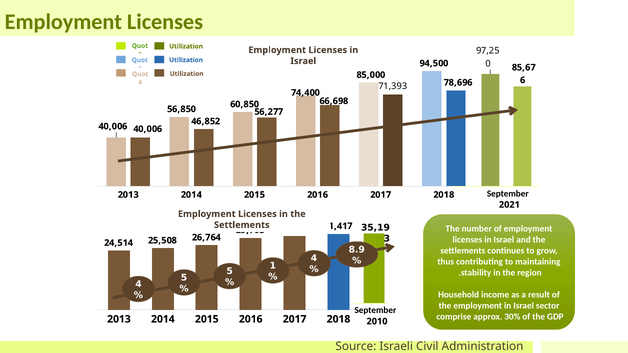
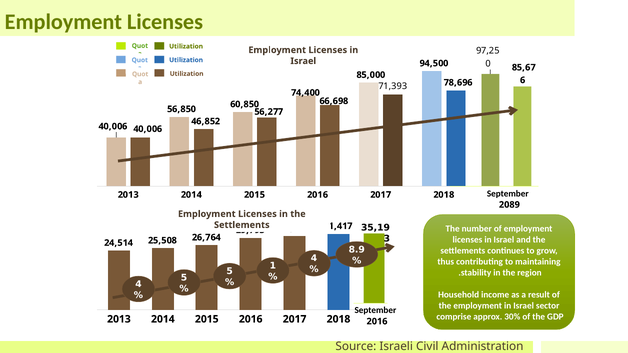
2021: 2021 -> 2089
2010 at (377, 322): 2010 -> 2016
